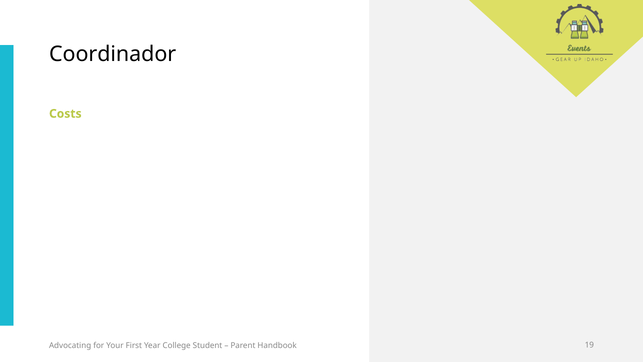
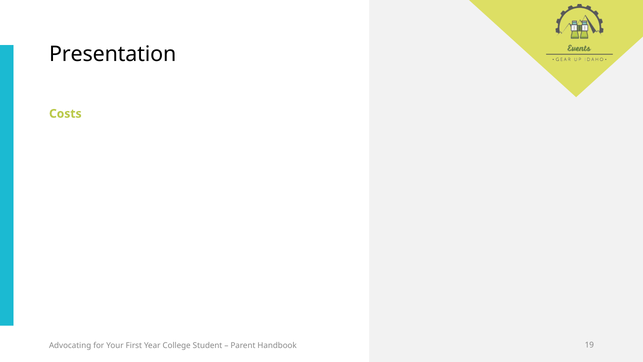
Coordinador: Coordinador -> Presentation
